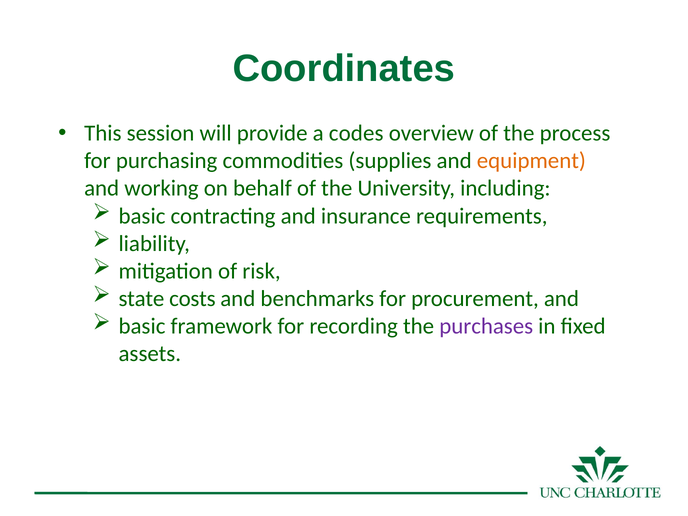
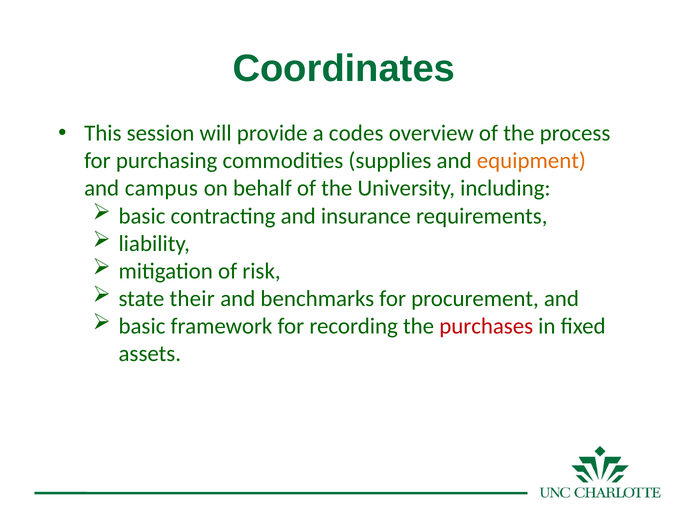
working: working -> campus
costs: costs -> their
purchases colour: purple -> red
